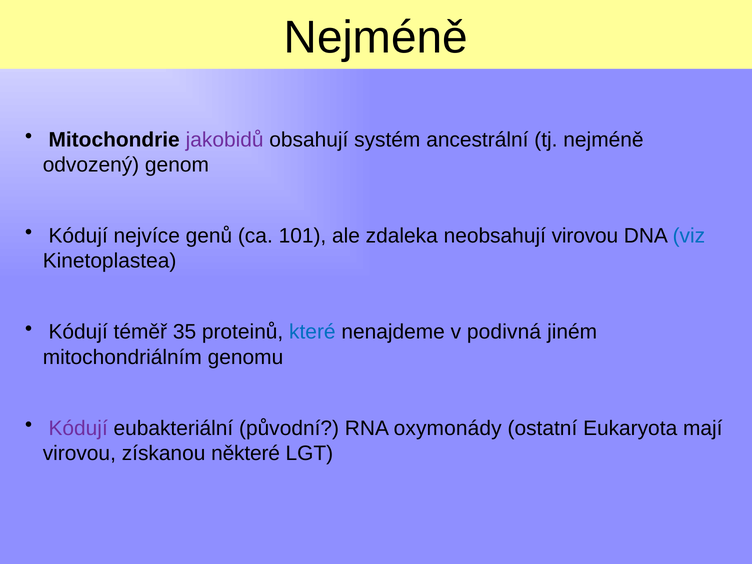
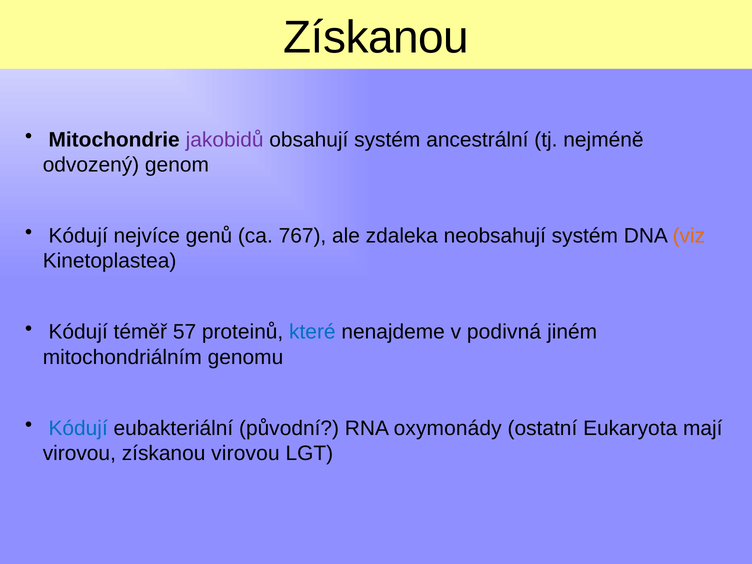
Nejméně at (376, 38): Nejméně -> Získanou
101: 101 -> 767
neobsahují virovou: virovou -> systém
viz colour: blue -> orange
35: 35 -> 57
Kódují at (78, 428) colour: purple -> blue
získanou některé: některé -> virovou
